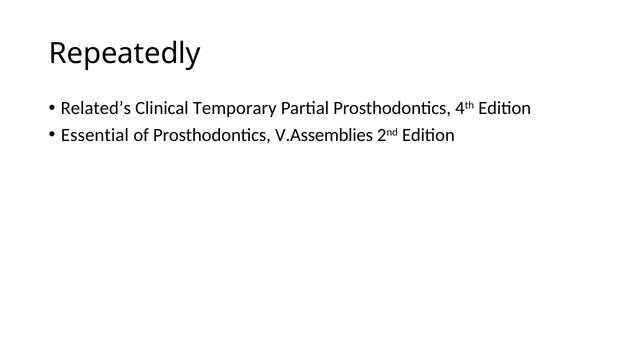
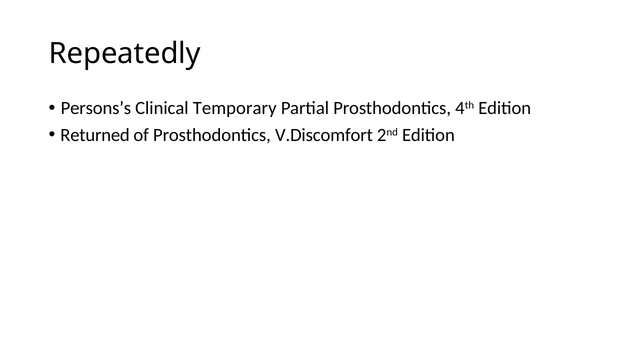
Related’s: Related’s -> Persons’s
Essential: Essential -> Returned
V.Assemblies: V.Assemblies -> V.Discomfort
